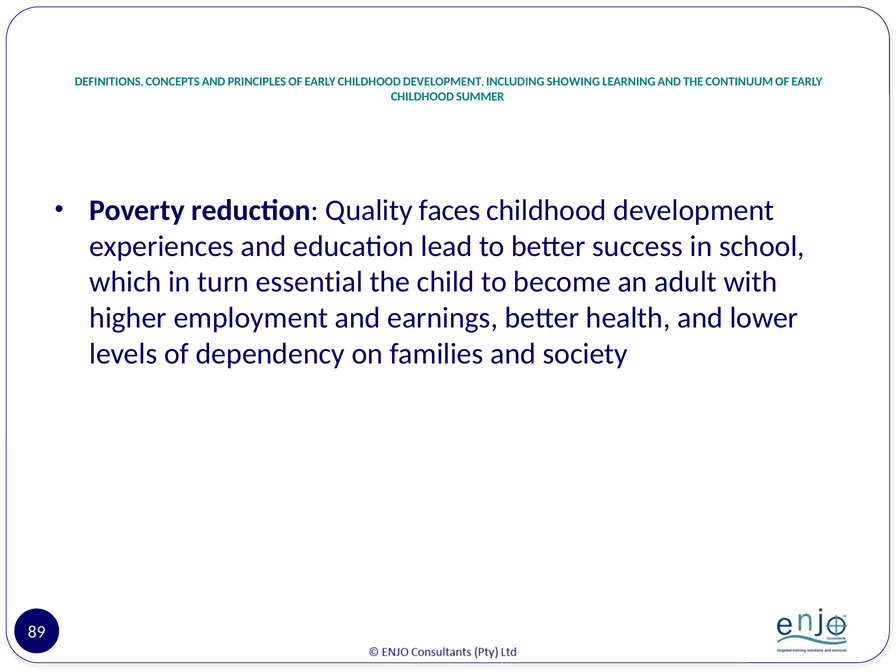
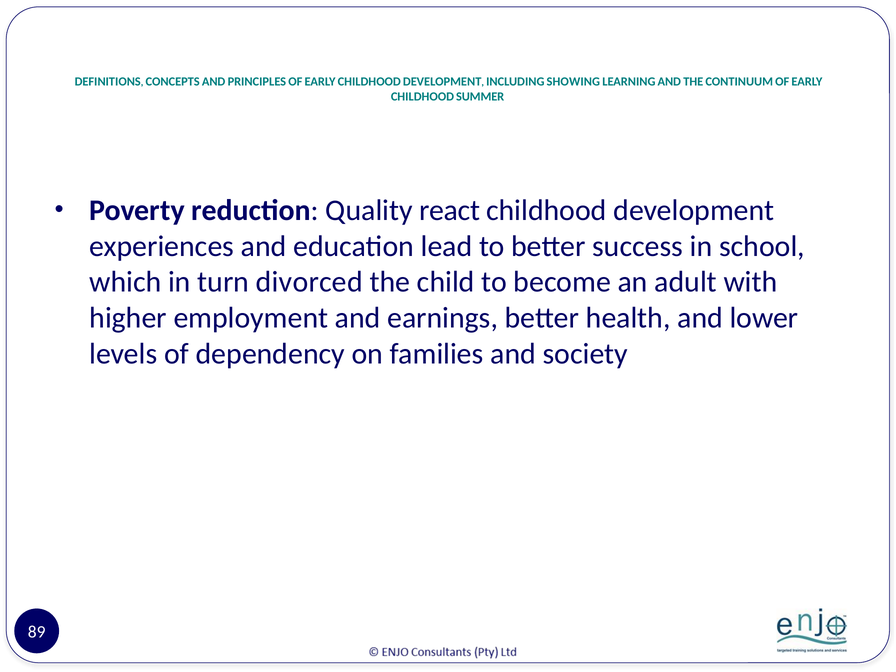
faces: faces -> react
essential: essential -> divorced
